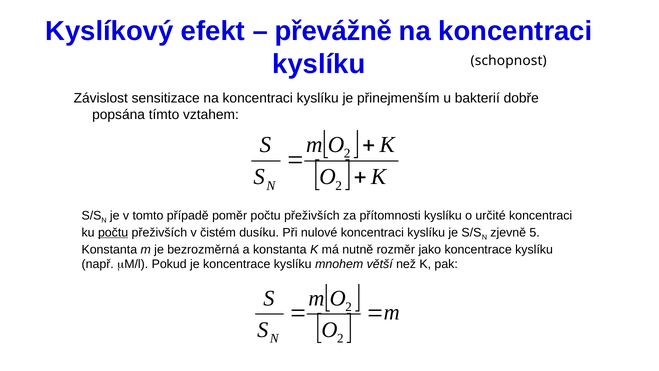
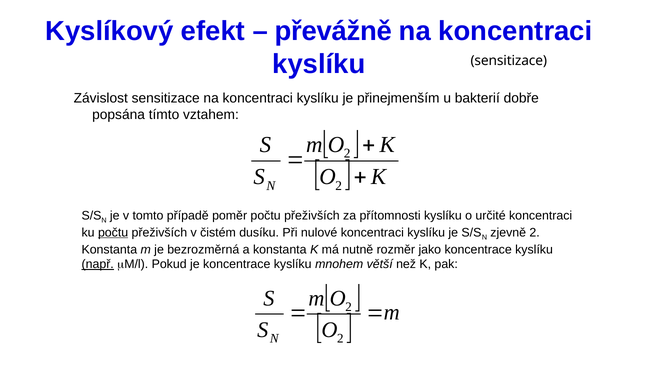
schopnost at (509, 61): schopnost -> sensitizace
zjevně 5: 5 -> 2
např underline: none -> present
